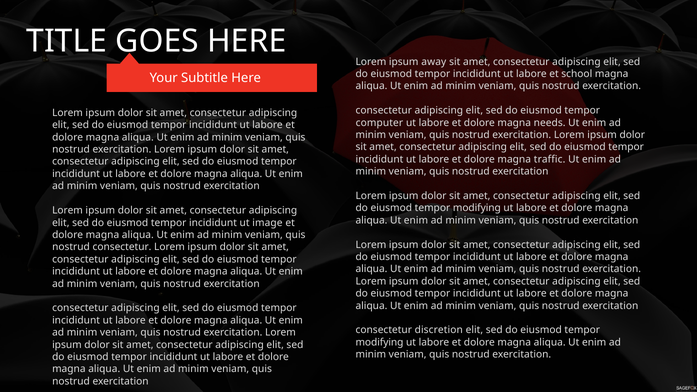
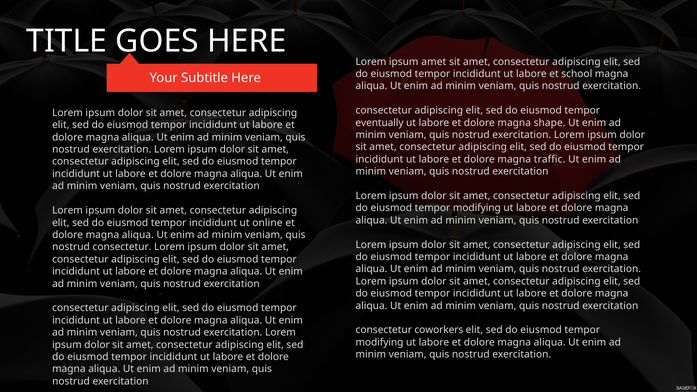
ipsum away: away -> amet
computer: computer -> eventually
needs: needs -> shape
image: image -> online
discretion: discretion -> coworkers
